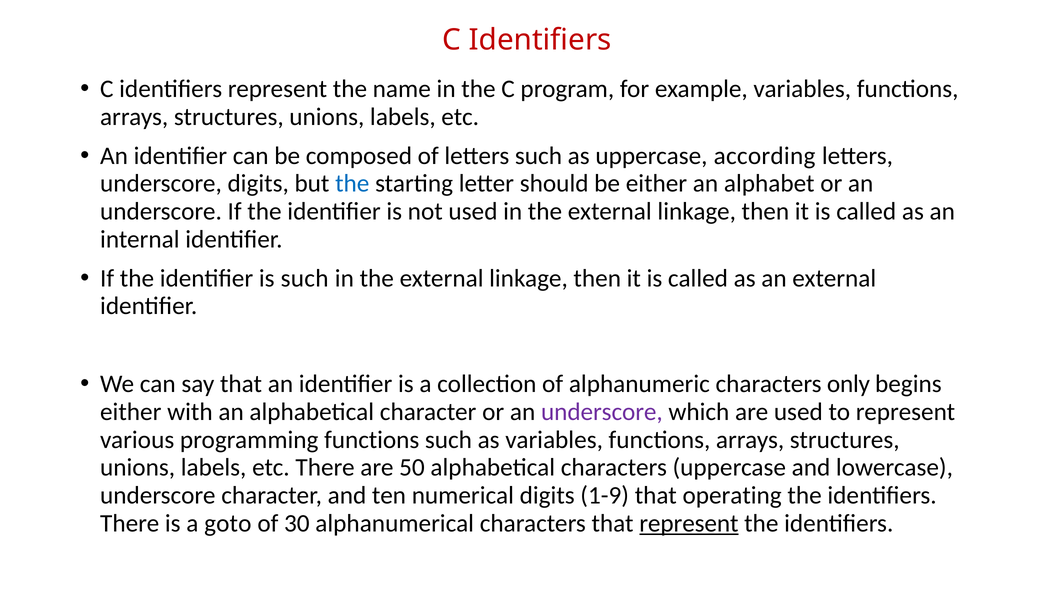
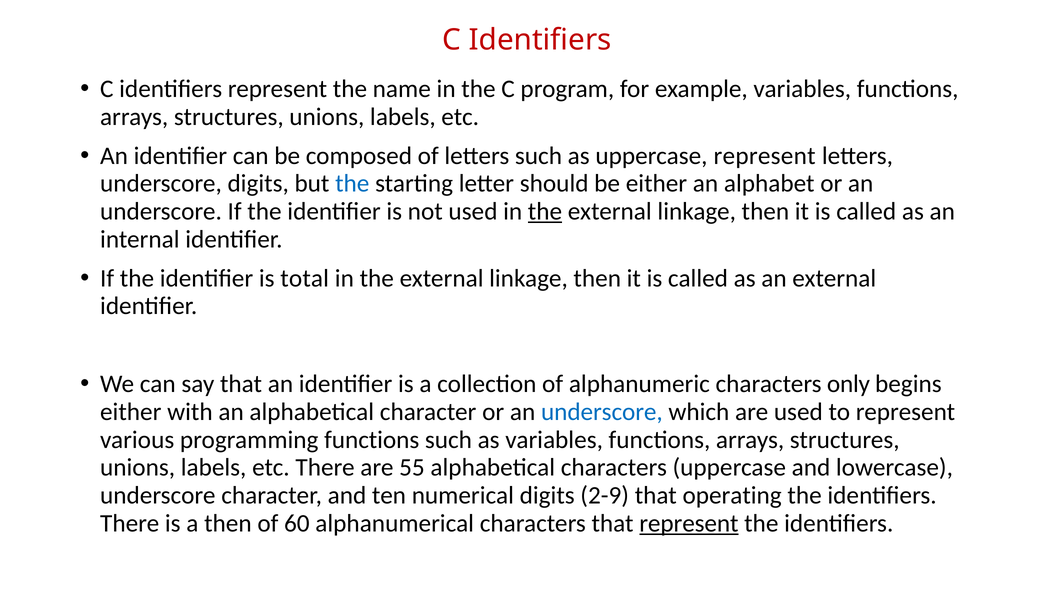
uppercase according: according -> represent
the at (545, 211) underline: none -> present
is such: such -> total
underscore at (602, 412) colour: purple -> blue
50: 50 -> 55
1-9: 1-9 -> 2-9
a goto: goto -> then
30: 30 -> 60
